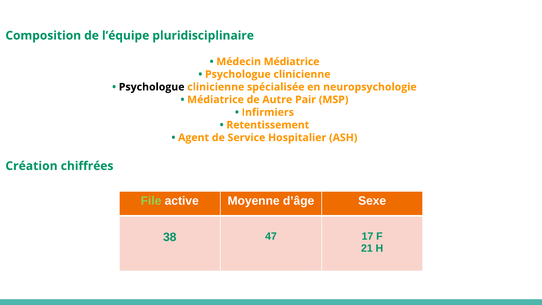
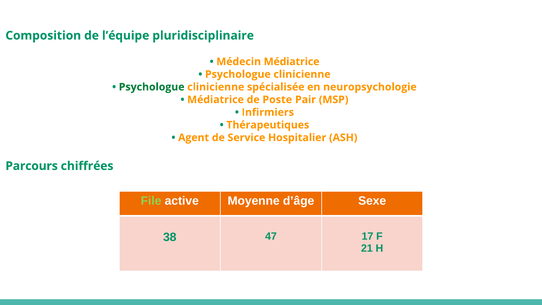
Psychologue at (152, 87) colour: black -> green
Autre: Autre -> Poste
Retentissement: Retentissement -> Thérapeutiques
Création: Création -> Parcours
